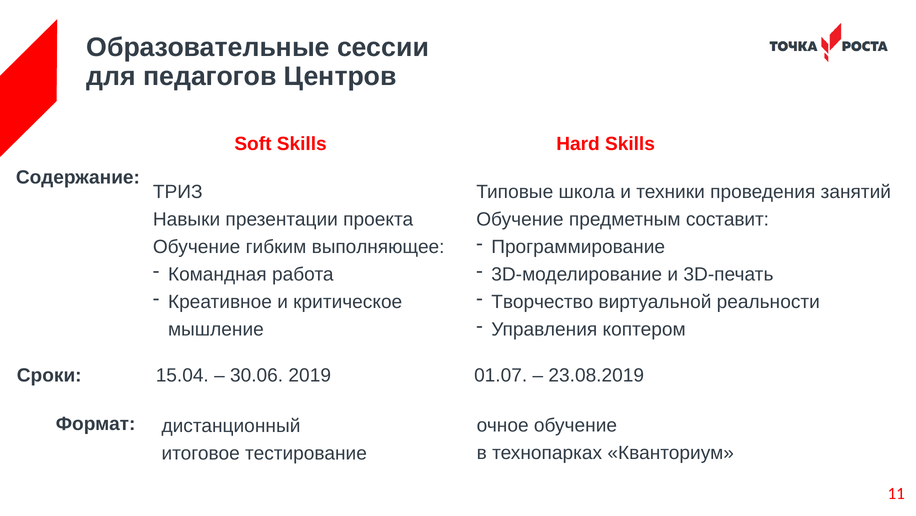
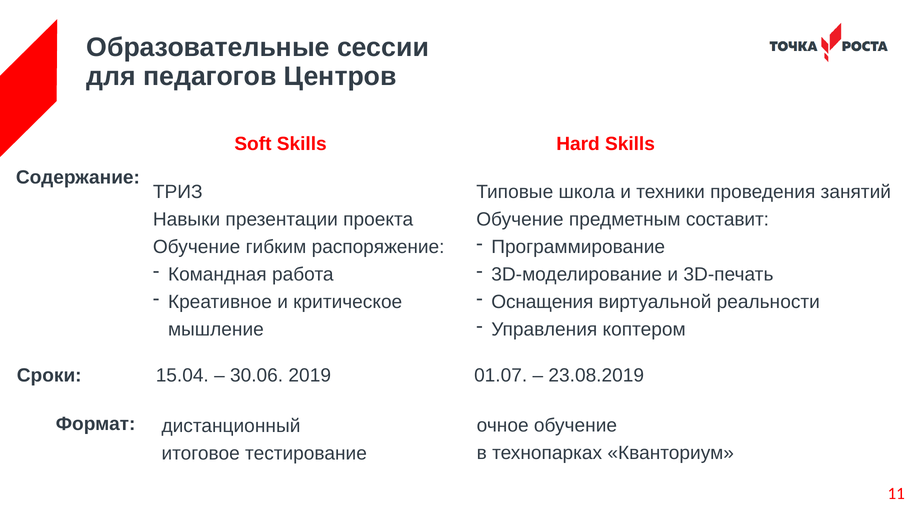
выполняющее: выполняющее -> распоряжение
Творчество: Творчество -> Оснащения
